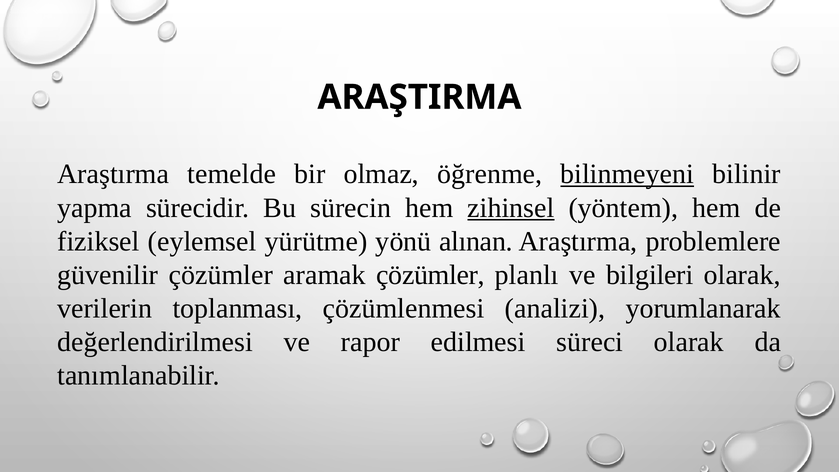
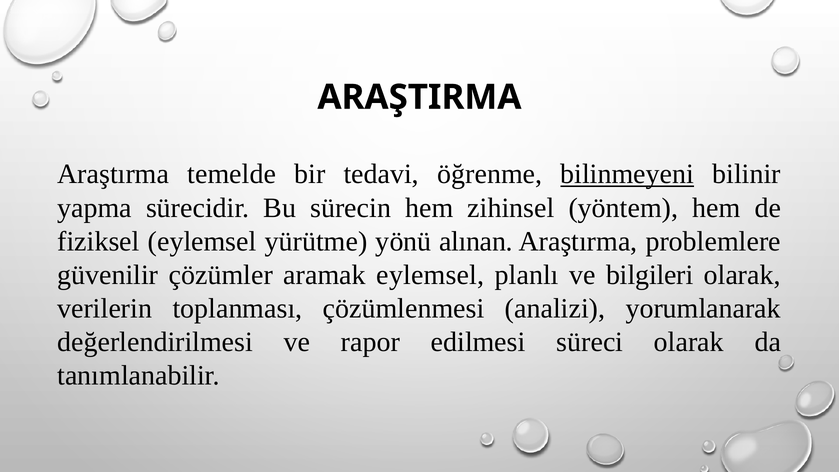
olmaz: olmaz -> tedavi
zihinsel underline: present -> none
aramak çözümler: çözümler -> eylemsel
